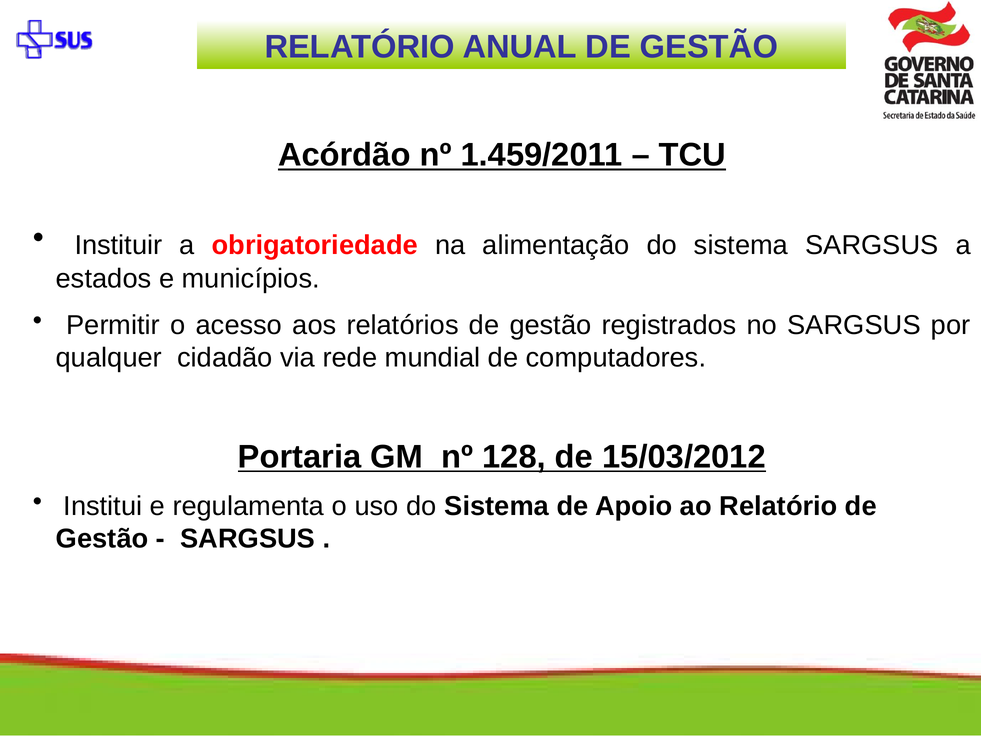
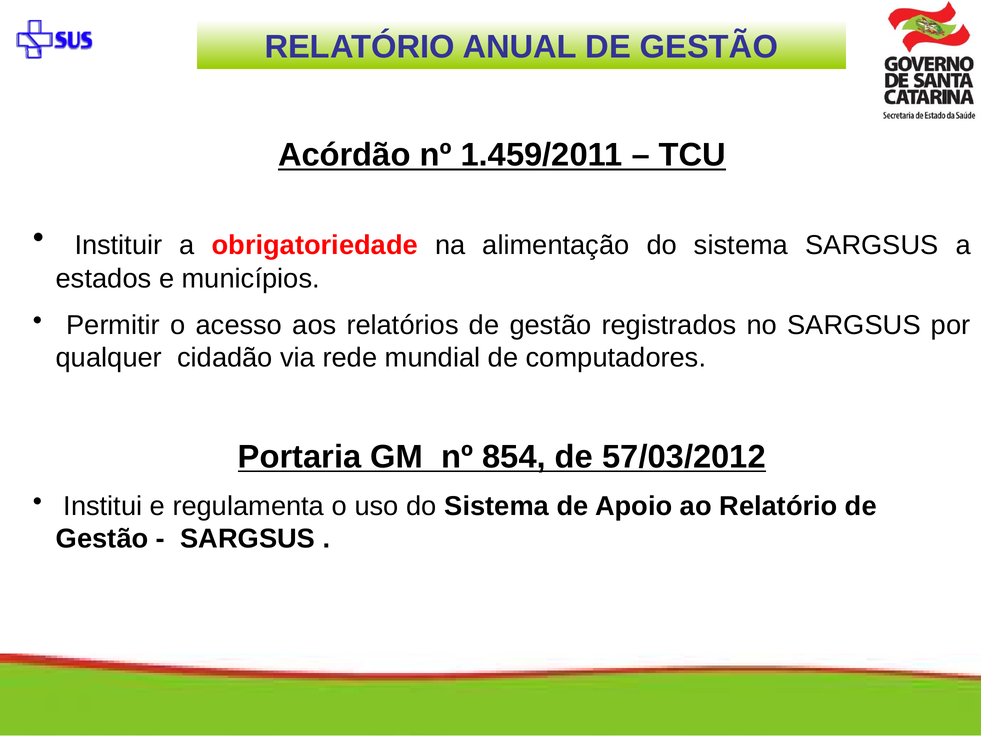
128: 128 -> 854
15/03/2012: 15/03/2012 -> 57/03/2012
